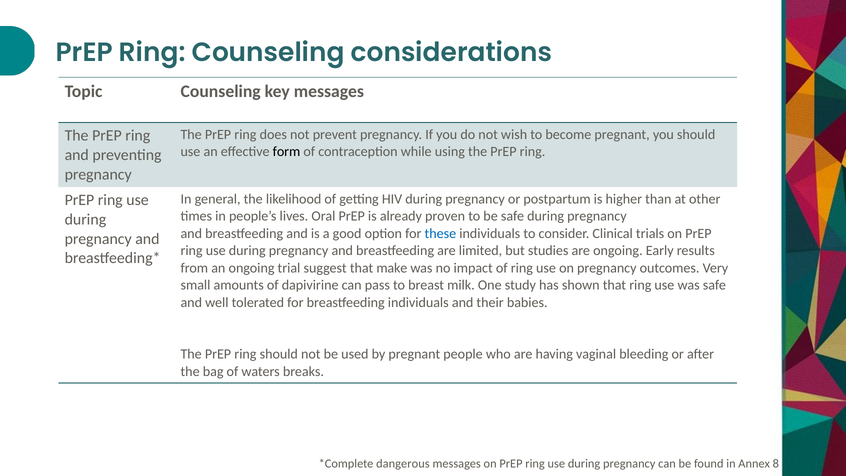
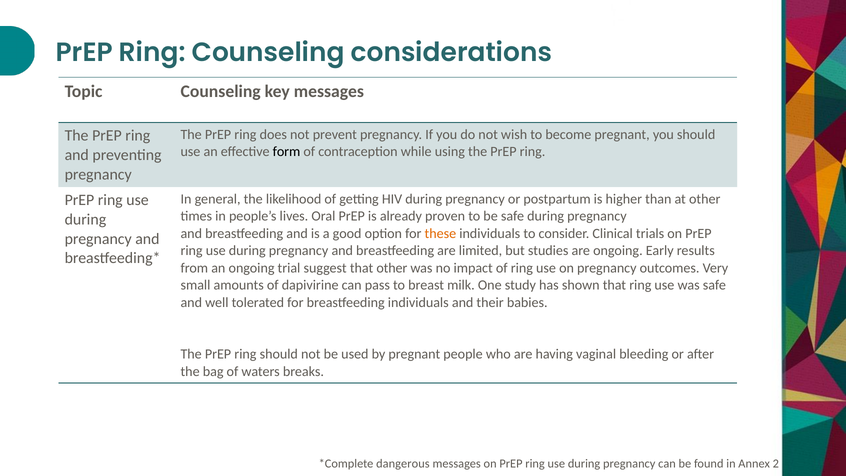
these colour: blue -> orange
that make: make -> other
8: 8 -> 2
